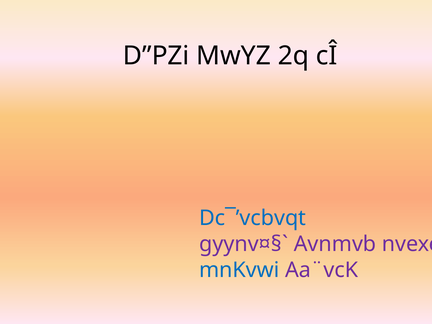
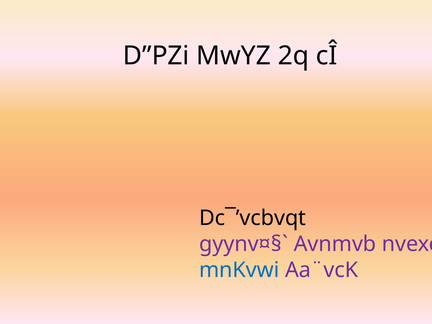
Dc¯’vcbvqt colour: blue -> black
